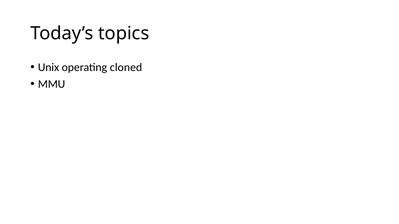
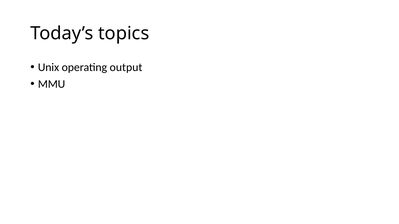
cloned: cloned -> output
